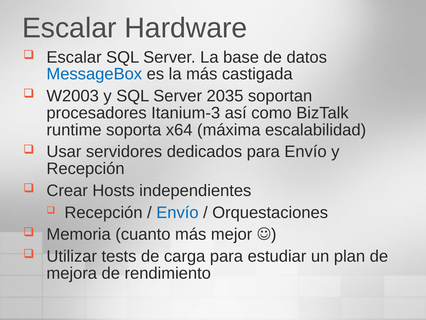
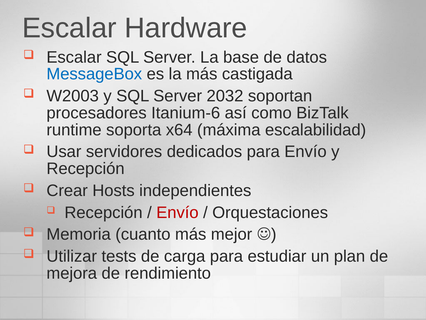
2035: 2035 -> 2032
Itanium-3: Itanium-3 -> Itanium-6
Envío at (177, 212) colour: blue -> red
